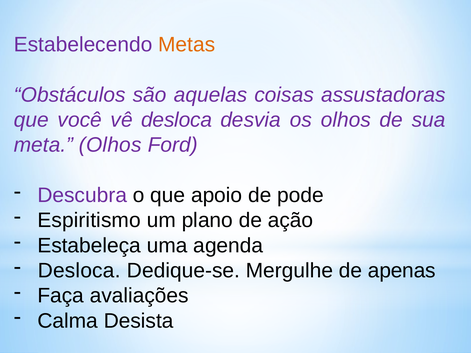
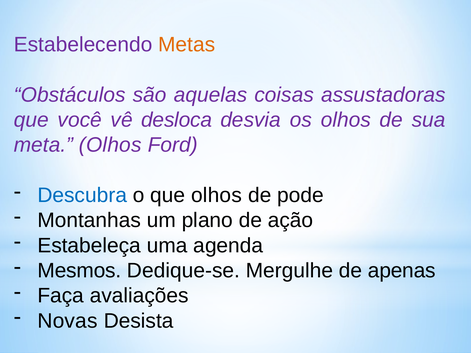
Descubra colour: purple -> blue
que apoio: apoio -> olhos
Espiritismo: Espiritismo -> Montanhas
Desloca at (79, 271): Desloca -> Mesmos
Calma: Calma -> Novas
